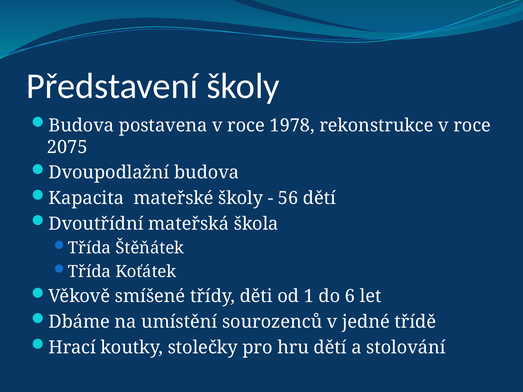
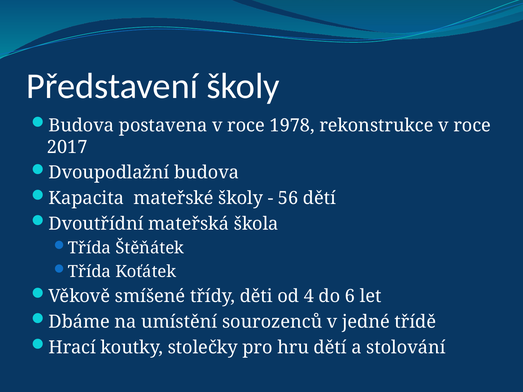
2075: 2075 -> 2017
1: 1 -> 4
